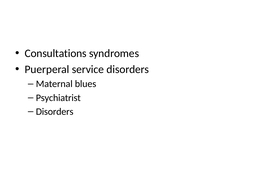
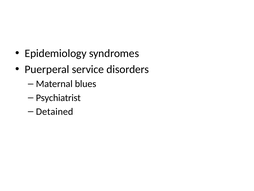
Consultations: Consultations -> Epidemiology
Disorders at (55, 111): Disorders -> Detained
